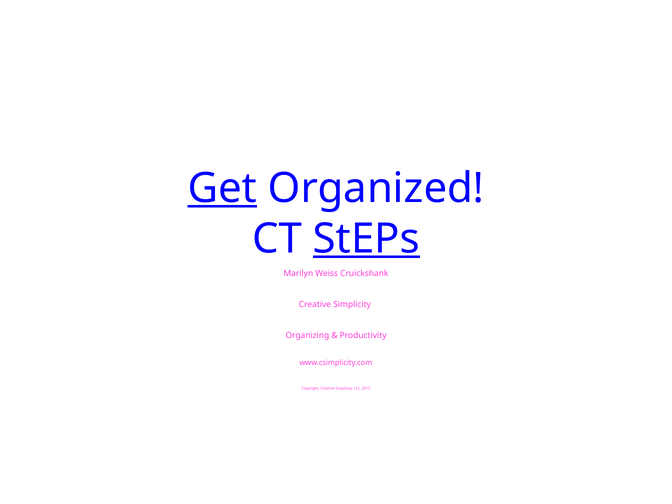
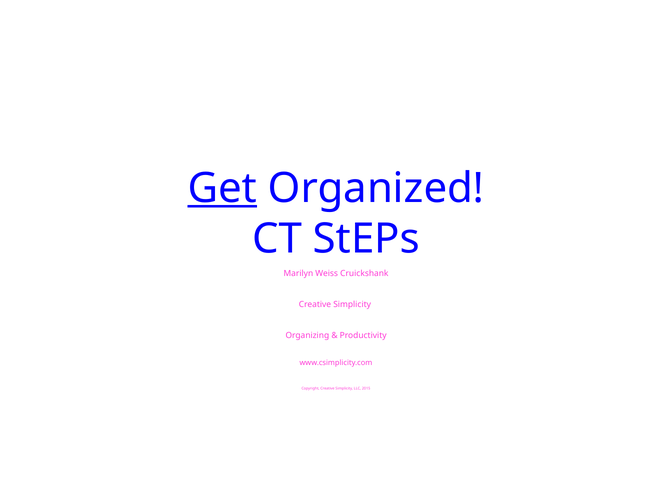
StEPs underline: present -> none
